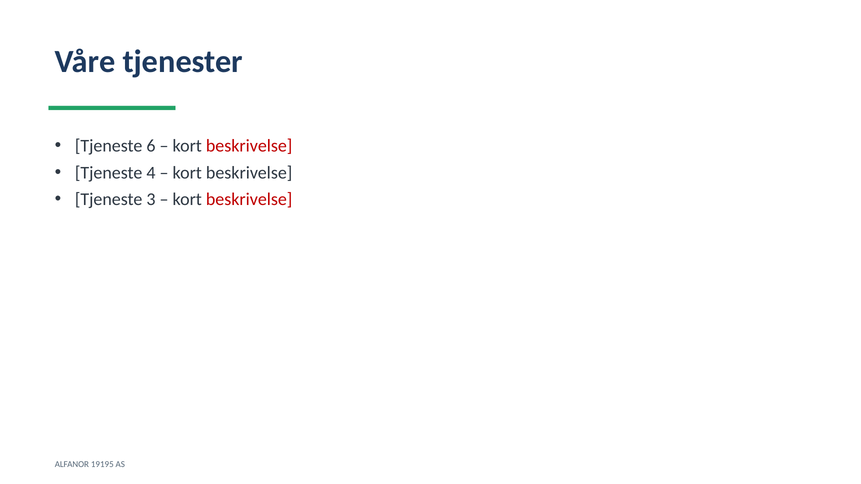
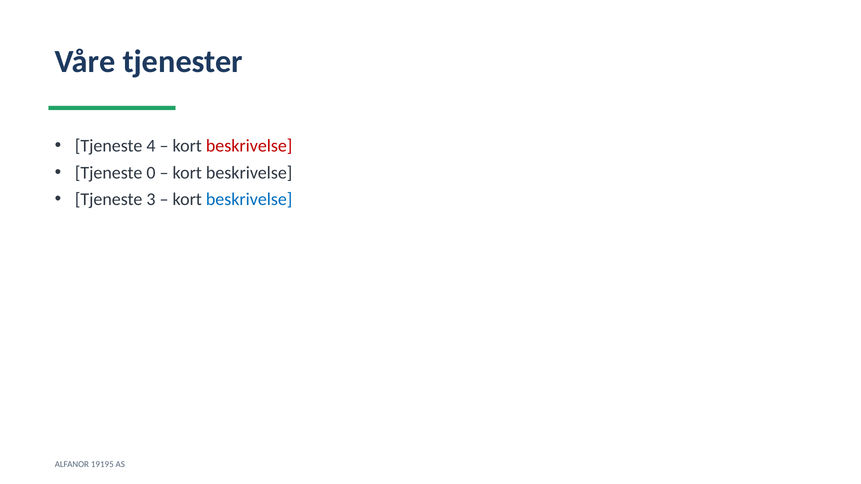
6: 6 -> 4
4: 4 -> 0
beskrivelse at (249, 200) colour: red -> blue
